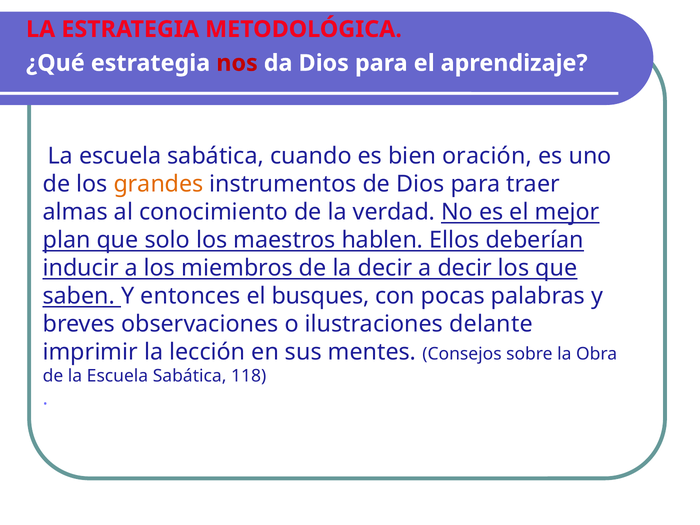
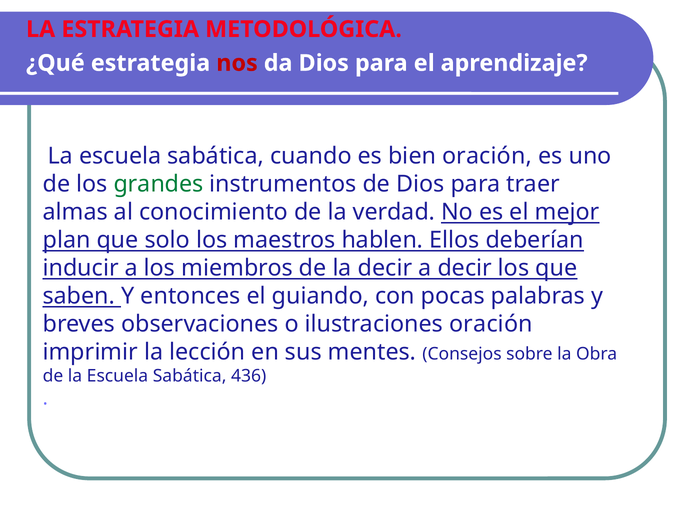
grandes colour: orange -> green
busques: busques -> guiando
ilustraciones delante: delante -> oración
118: 118 -> 436
